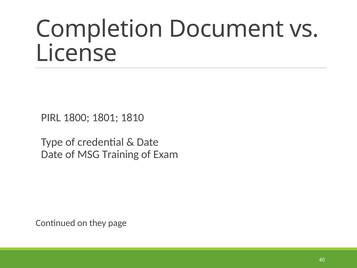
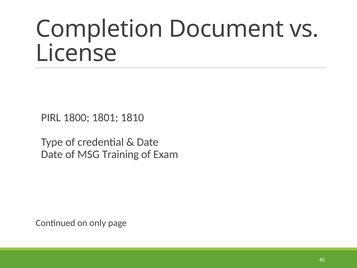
they: they -> only
